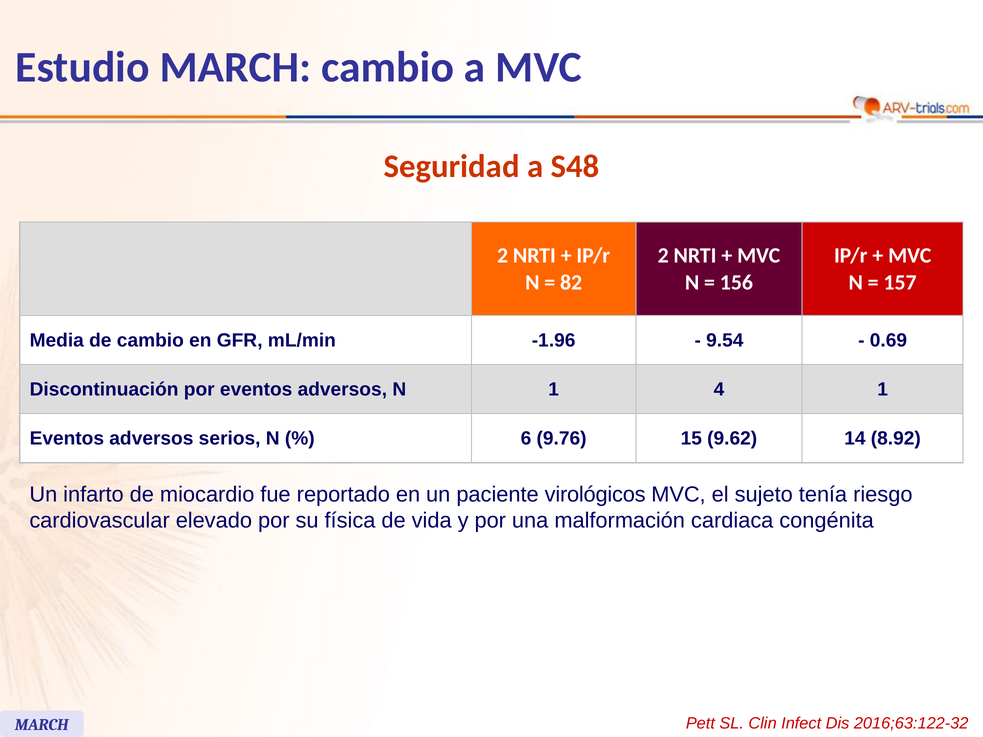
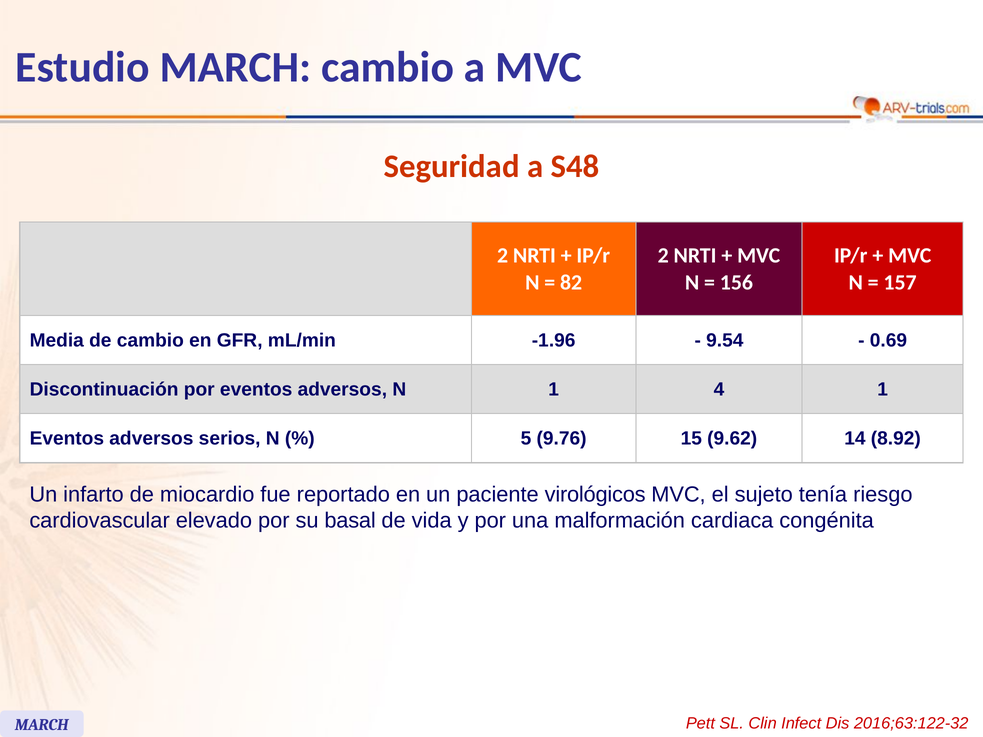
6: 6 -> 5
física: física -> basal
